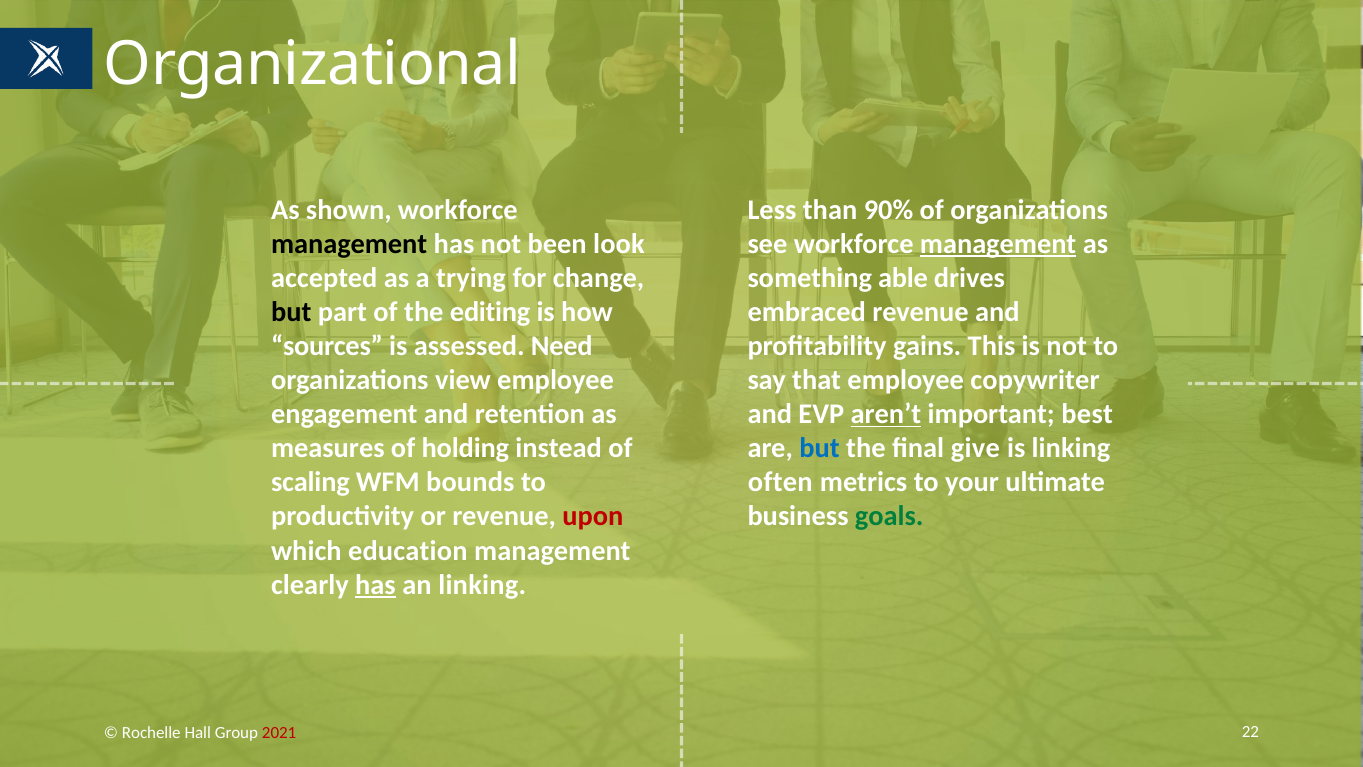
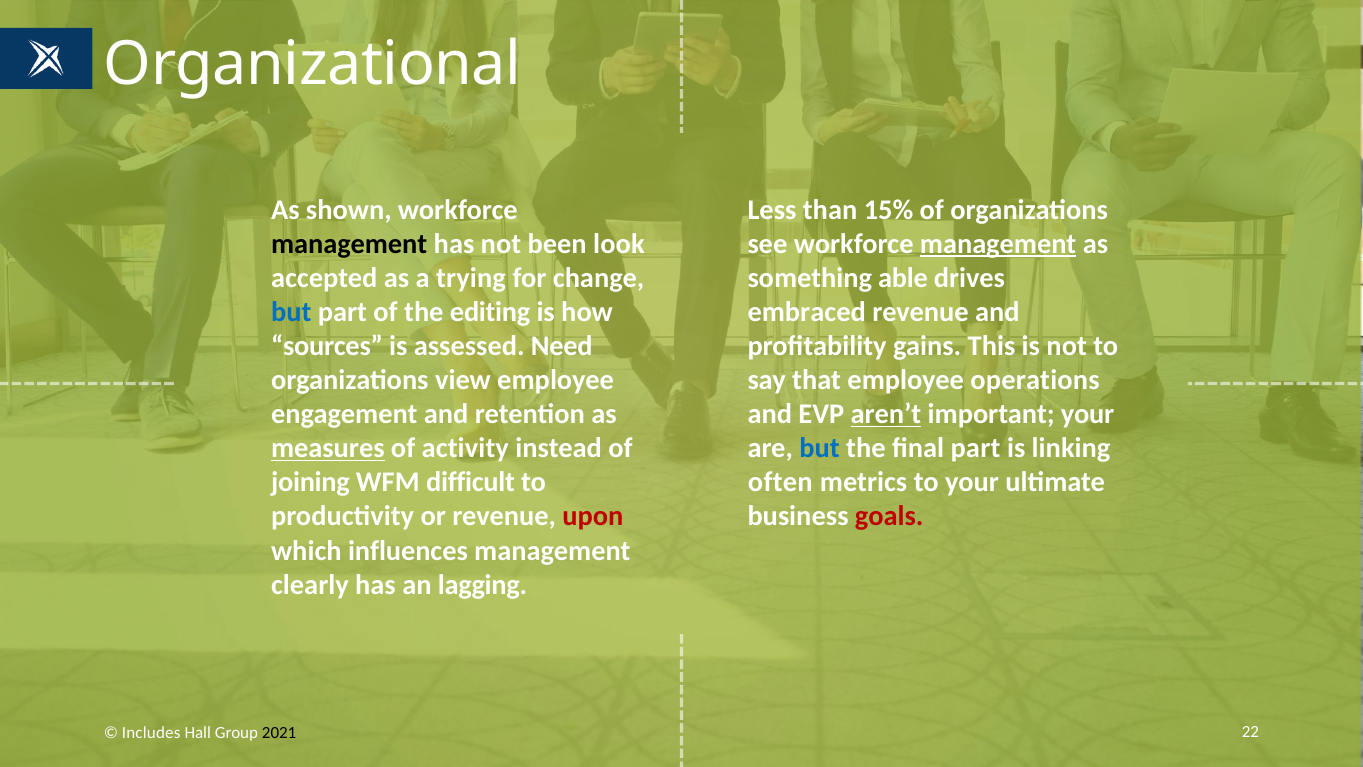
90%: 90% -> 15%
but at (291, 312) colour: black -> blue
copywriter: copywriter -> operations
important best: best -> your
measures underline: none -> present
holding: holding -> activity
final give: give -> part
scaling: scaling -> joining
bounds: bounds -> difficult
goals colour: green -> red
education: education -> influences
has at (375, 585) underline: present -> none
an linking: linking -> lagging
Rochelle: Rochelle -> Includes
2021 colour: red -> black
